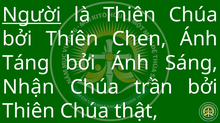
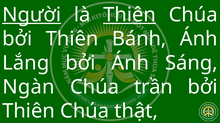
Thiên at (130, 15) underline: none -> present
Chen: Chen -> Bánh
Táng: Táng -> Lắng
Nhận: Nhận -> Ngàn
